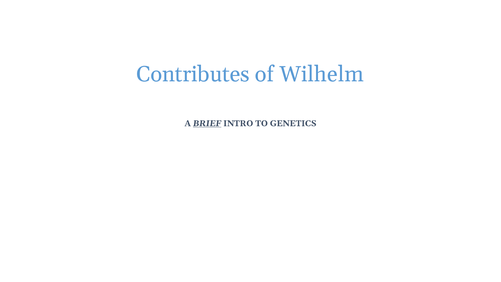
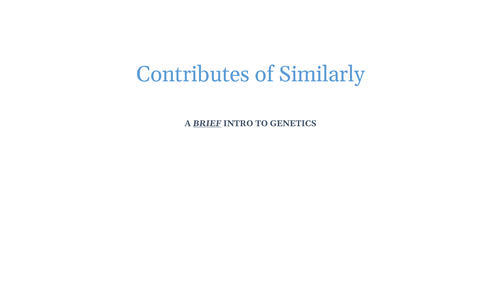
Wilhelm: Wilhelm -> Similarly
